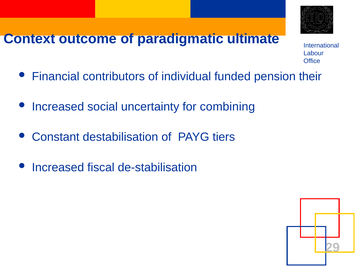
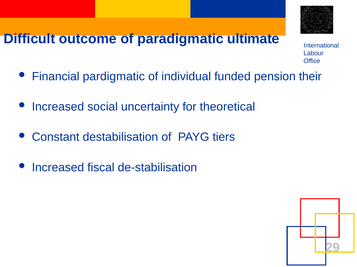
Context: Context -> Difficult
contributors: contributors -> pardigmatic
combining: combining -> theoretical
